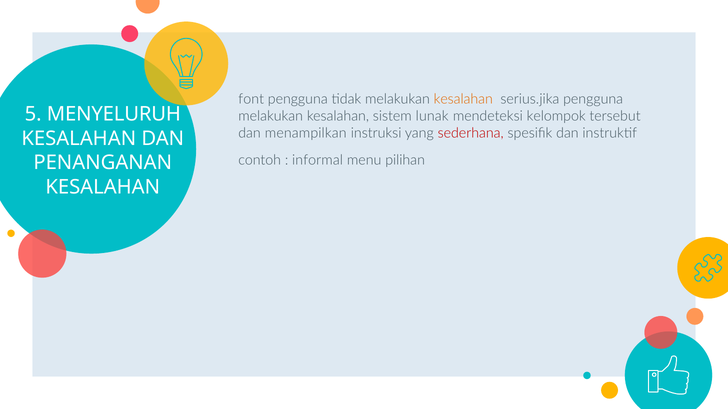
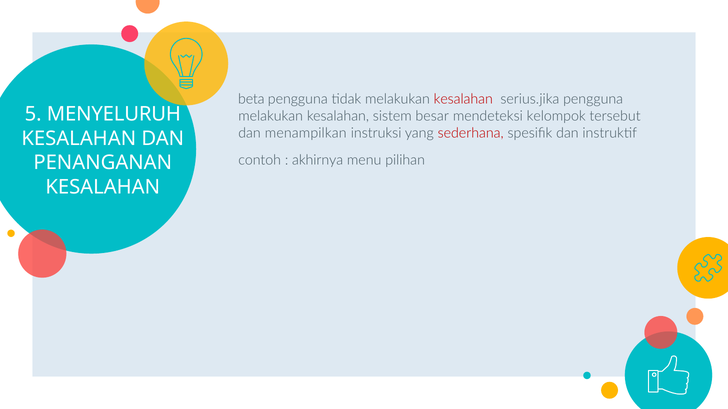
font: font -> beta
kesalahan at (463, 99) colour: orange -> red
lunak: lunak -> besar
informal: informal -> akhirnya
